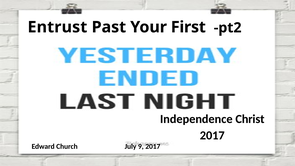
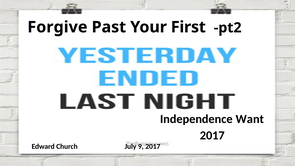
Entrust: Entrust -> Forgive
Christ: Christ -> Want
